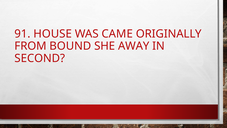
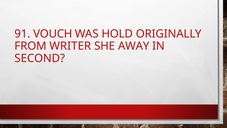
HOUSE: HOUSE -> VOUCH
CAME: CAME -> HOLD
BOUND: BOUND -> WRITER
